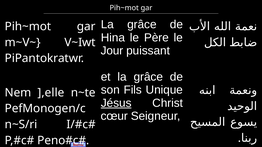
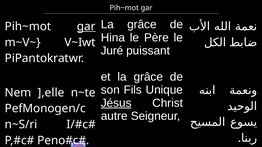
gar at (86, 26) underline: none -> present
Jour: Jour -> Juré
cœur: cœur -> autre
